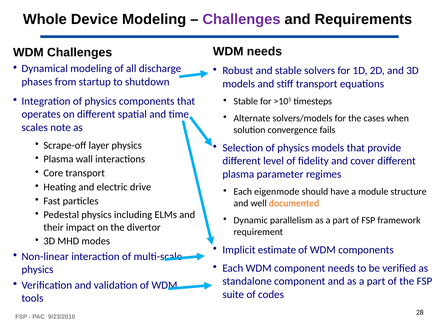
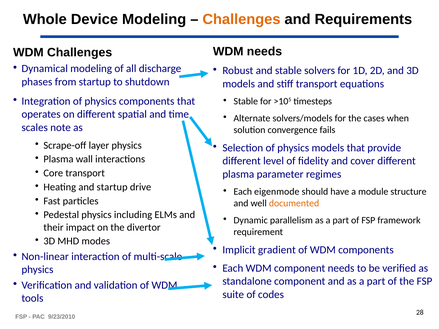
Challenges at (241, 19) colour: purple -> orange
and electric: electric -> startup
estimate: estimate -> gradient
